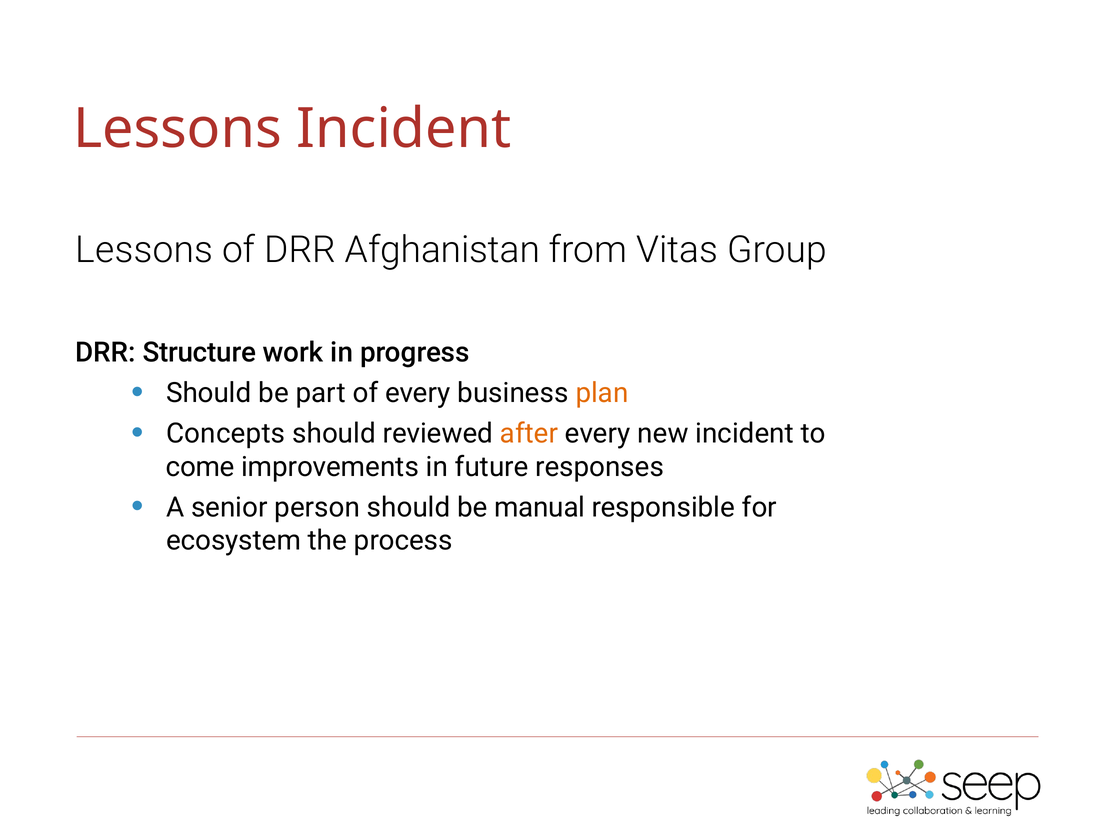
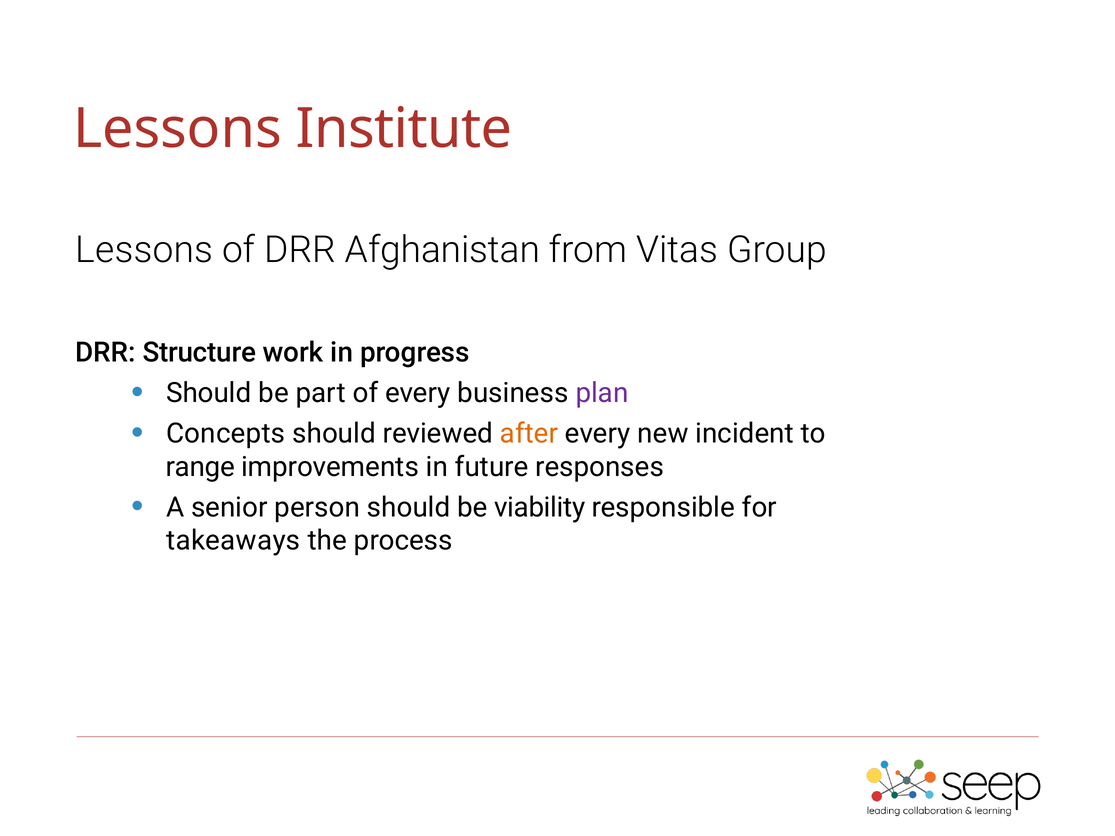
Lessons Incident: Incident -> Institute
plan colour: orange -> purple
come: come -> range
manual: manual -> viability
ecosystem: ecosystem -> takeaways
